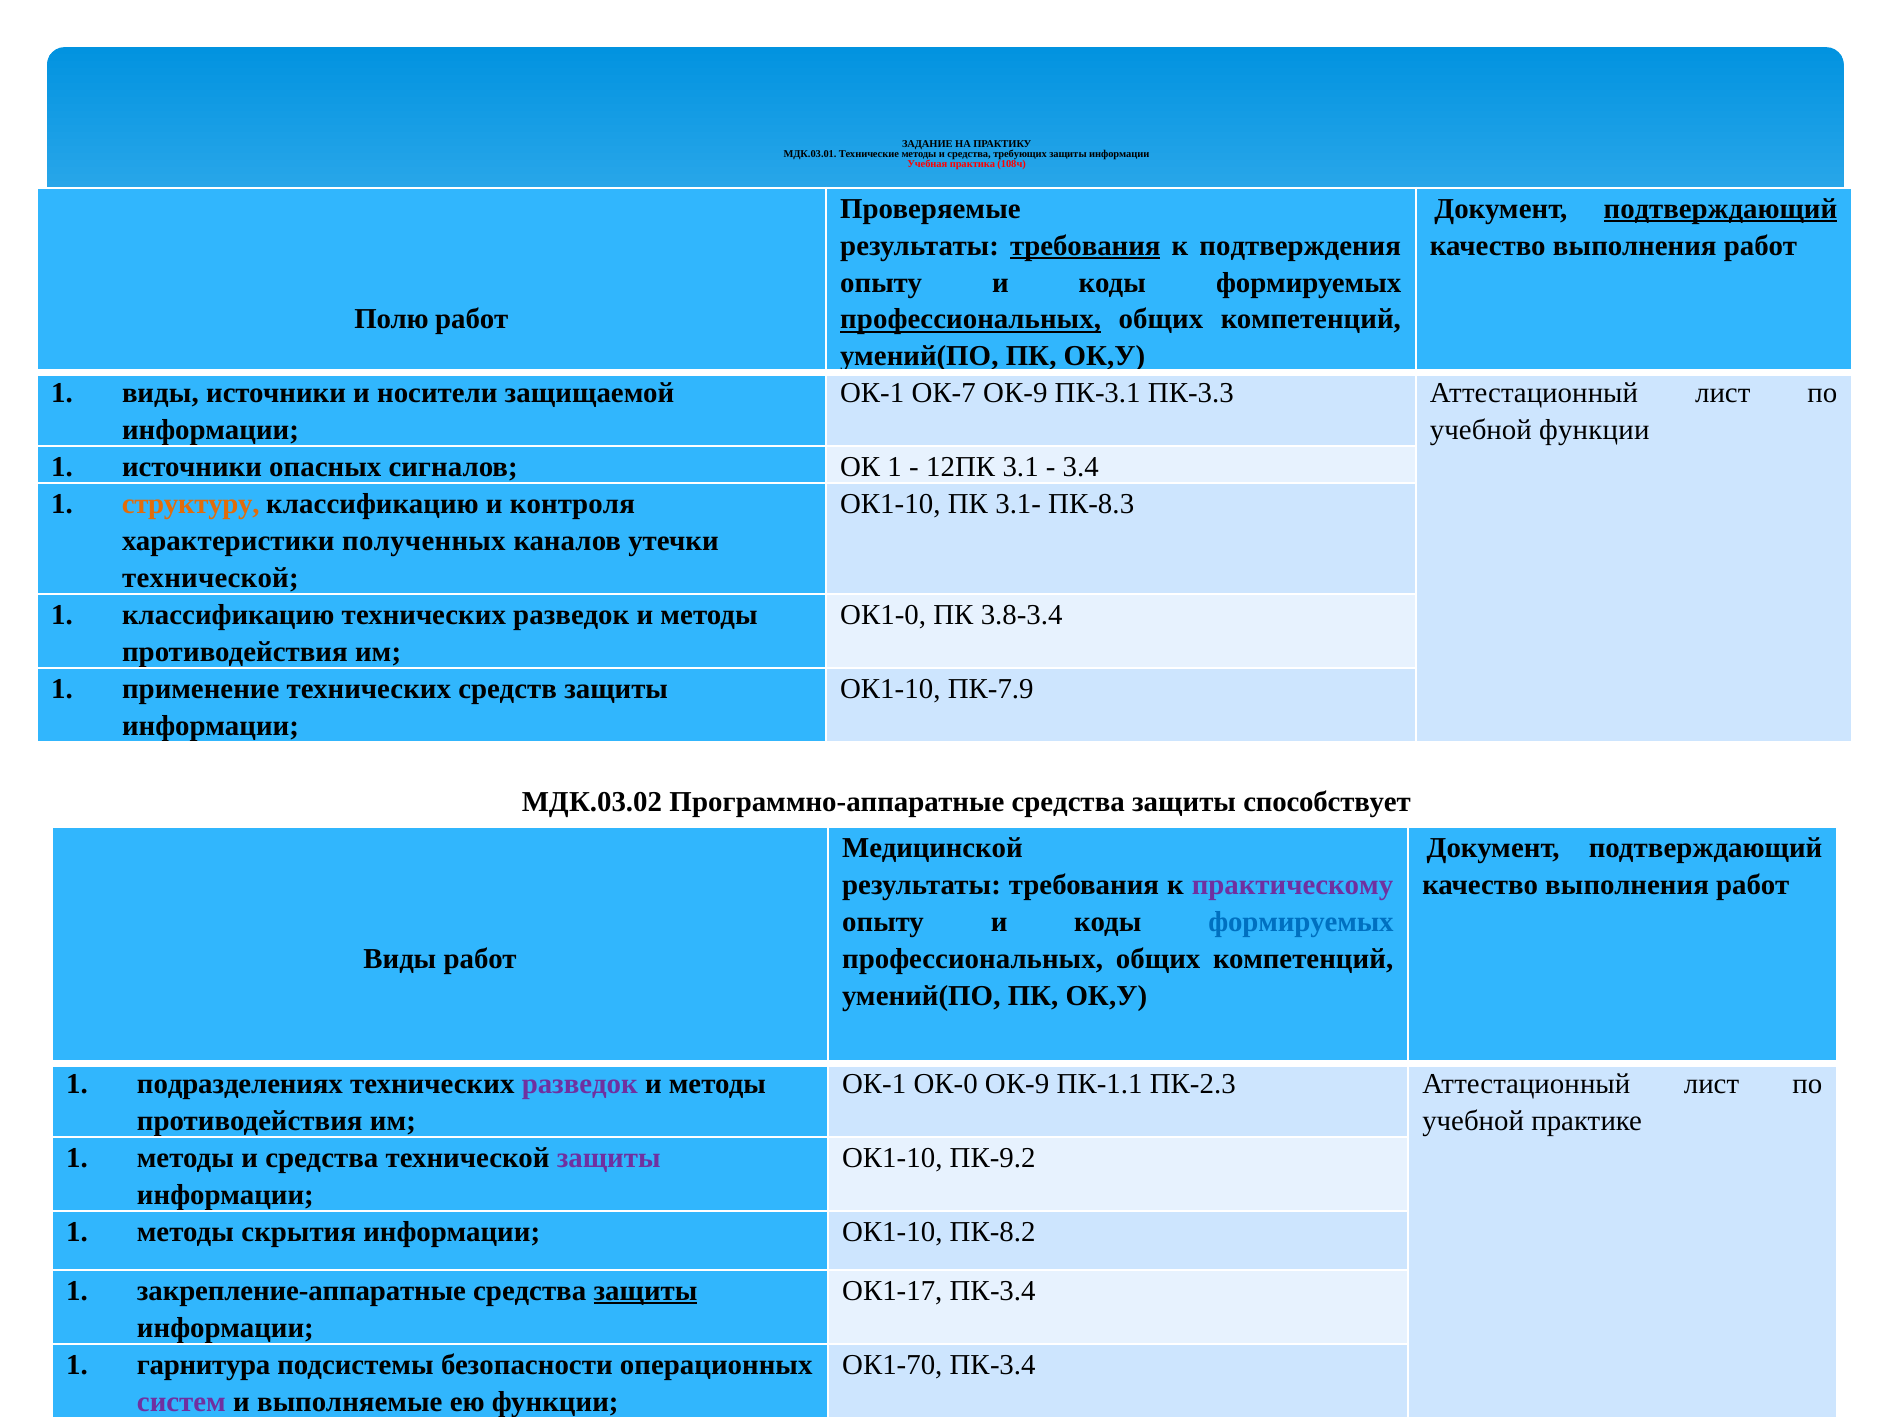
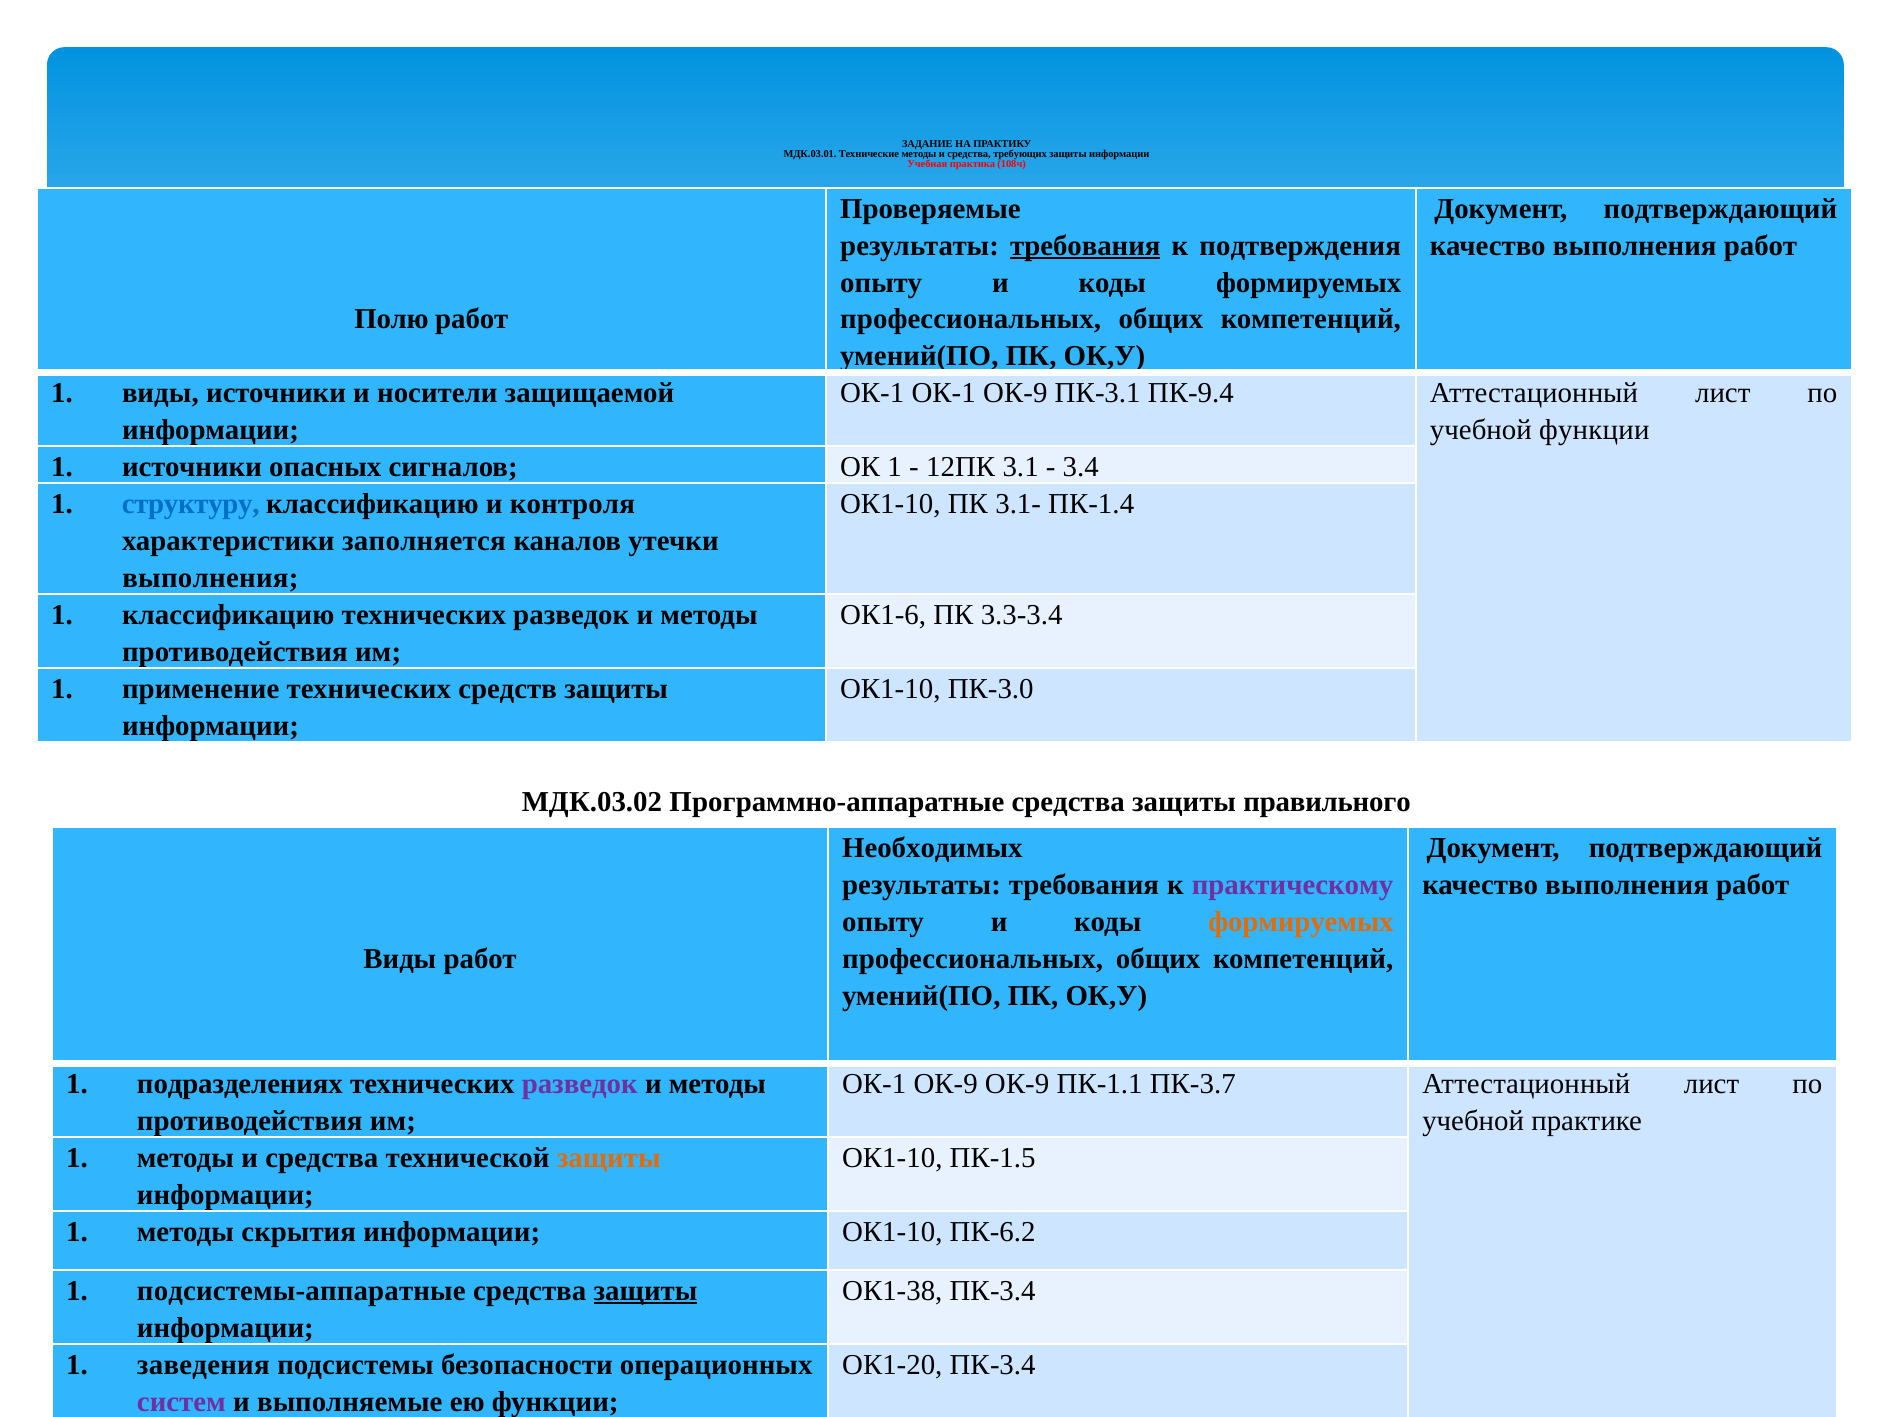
подтверждающий at (1720, 209) underline: present -> none
профессиональных at (971, 319) underline: present -> none
ОК-1 ОК-7: ОК-7 -> ОК-1
ПК-3.3: ПК-3.3 -> ПК-9.4
структуру colour: orange -> blue
ПК-8.3: ПК-8.3 -> ПК-1.4
полученных: полученных -> заполняется
технической at (210, 578): технической -> выполнения
ОК1-0: ОК1-0 -> ОК1-6
3.8-3.4: 3.8-3.4 -> 3.3-3.4
ПК-7.9: ПК-7.9 -> ПК-3.0
способствует: способствует -> правильного
Медицинской: Медицинской -> Необходимых
формируемых at (1301, 922) colour: blue -> orange
ОК-0 at (946, 1084): ОК-0 -> ОК-9
ПК-2.3: ПК-2.3 -> ПК-3.7
защиты at (609, 1158) colour: purple -> orange
ПК-9.2: ПК-9.2 -> ПК-1.5
ПК-8.2: ПК-8.2 -> ПК-6.2
закрепление-аппаратные: закрепление-аппаратные -> подсистемы-аппаратные
ОК1-17: ОК1-17 -> ОК1-38
гарнитура: гарнитура -> заведения
ОК1-70: ОК1-70 -> ОК1-20
